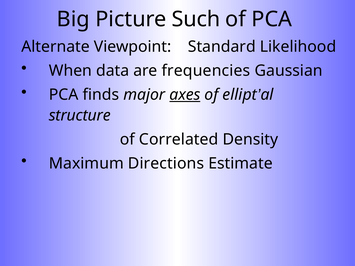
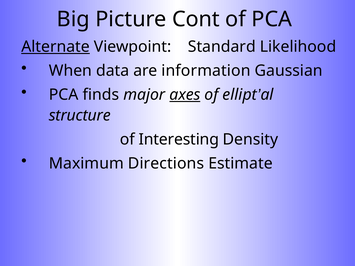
Such: Such -> Cont
Alternate underline: none -> present
frequencies: frequencies -> information
Correlated: Correlated -> Interesting
